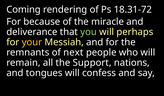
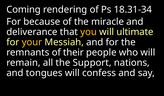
18.31-72: 18.31-72 -> 18.31-34
you colour: light green -> yellow
perhaps: perhaps -> ultimate
next: next -> their
